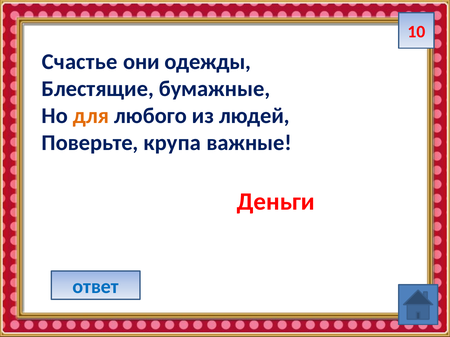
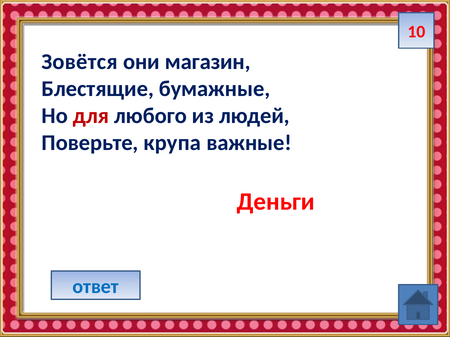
Счастье: Счастье -> Зовётся
одежды: одежды -> магазин
для colour: orange -> red
